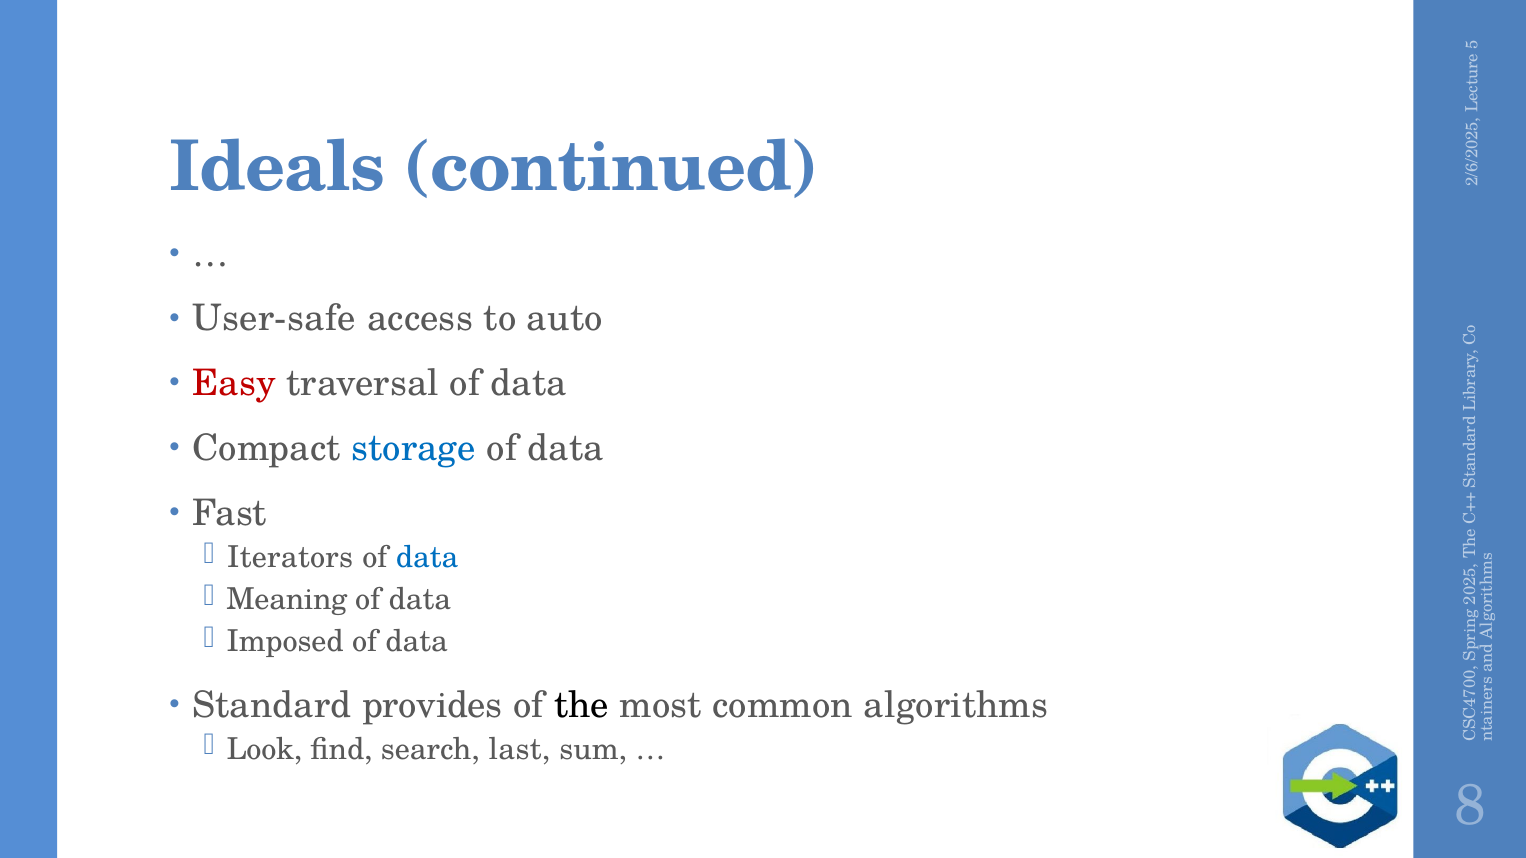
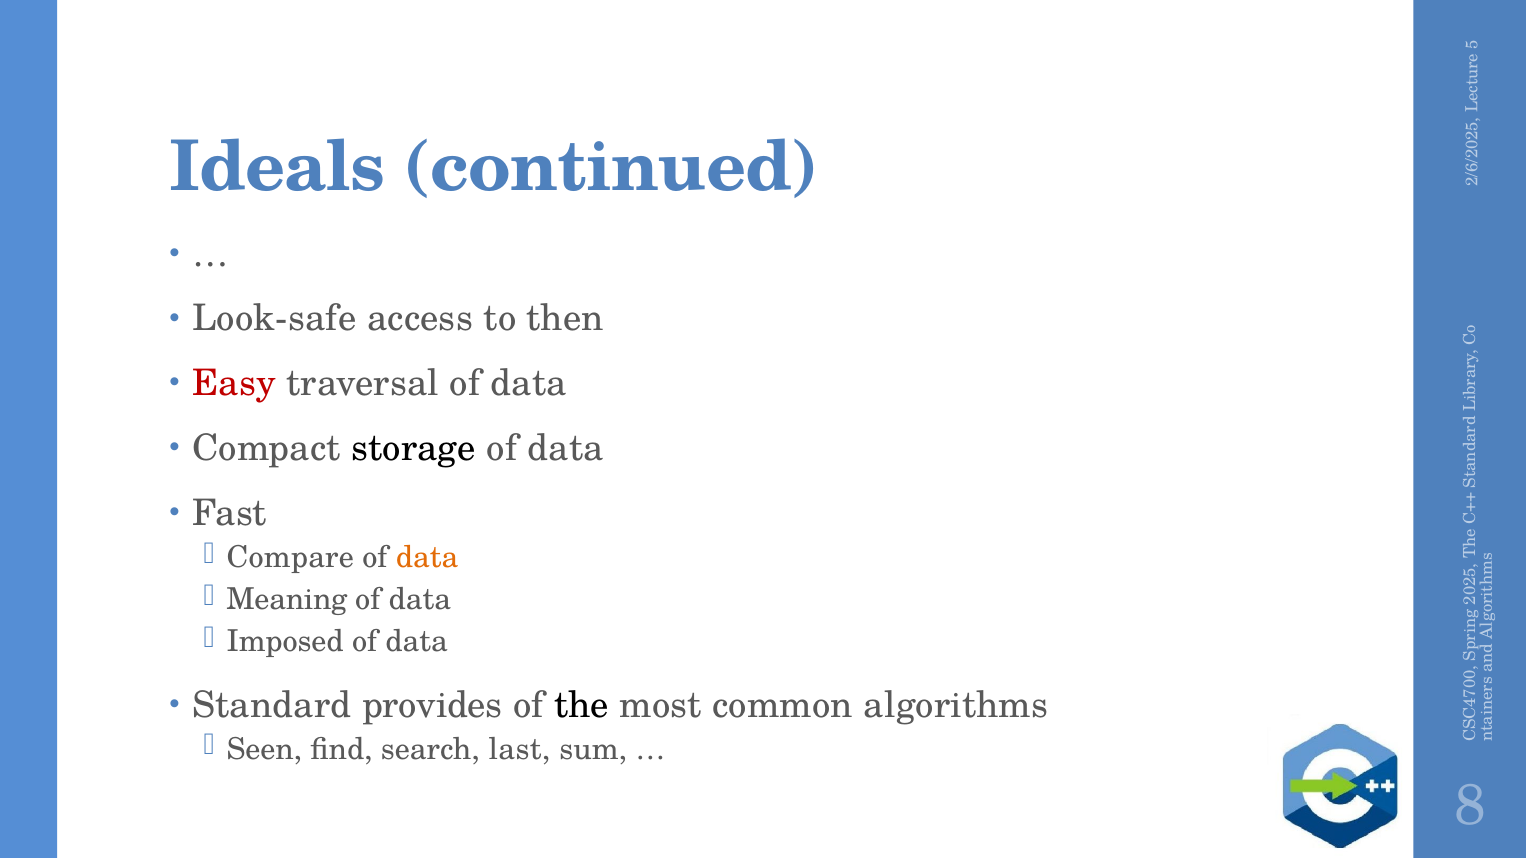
User-safe: User-safe -> Look-safe
auto: auto -> then
storage colour: blue -> black
Iterators: Iterators -> Compare
data at (427, 558) colour: blue -> orange
Look: Look -> Seen
